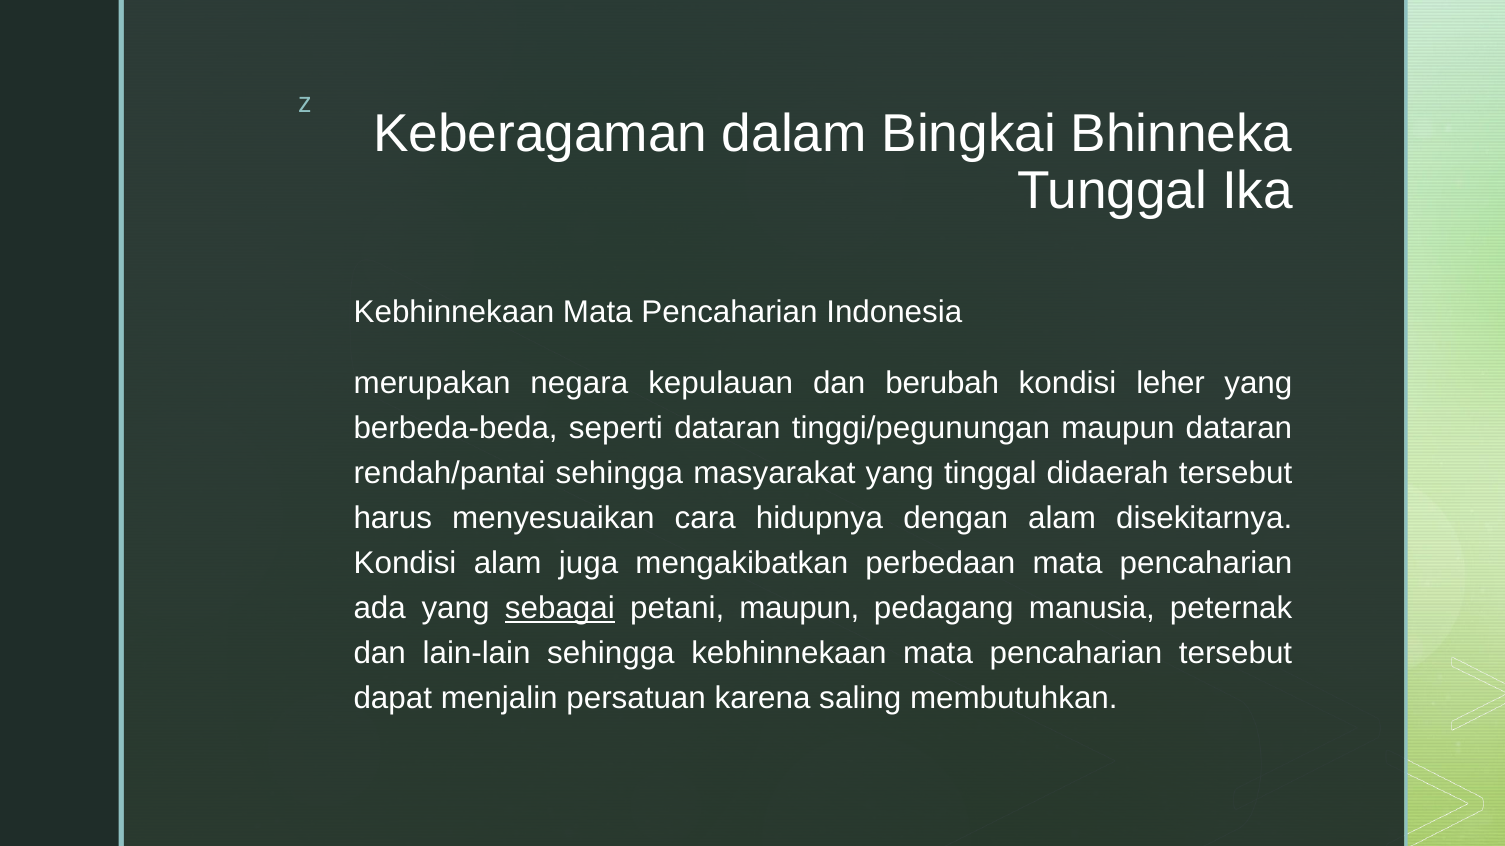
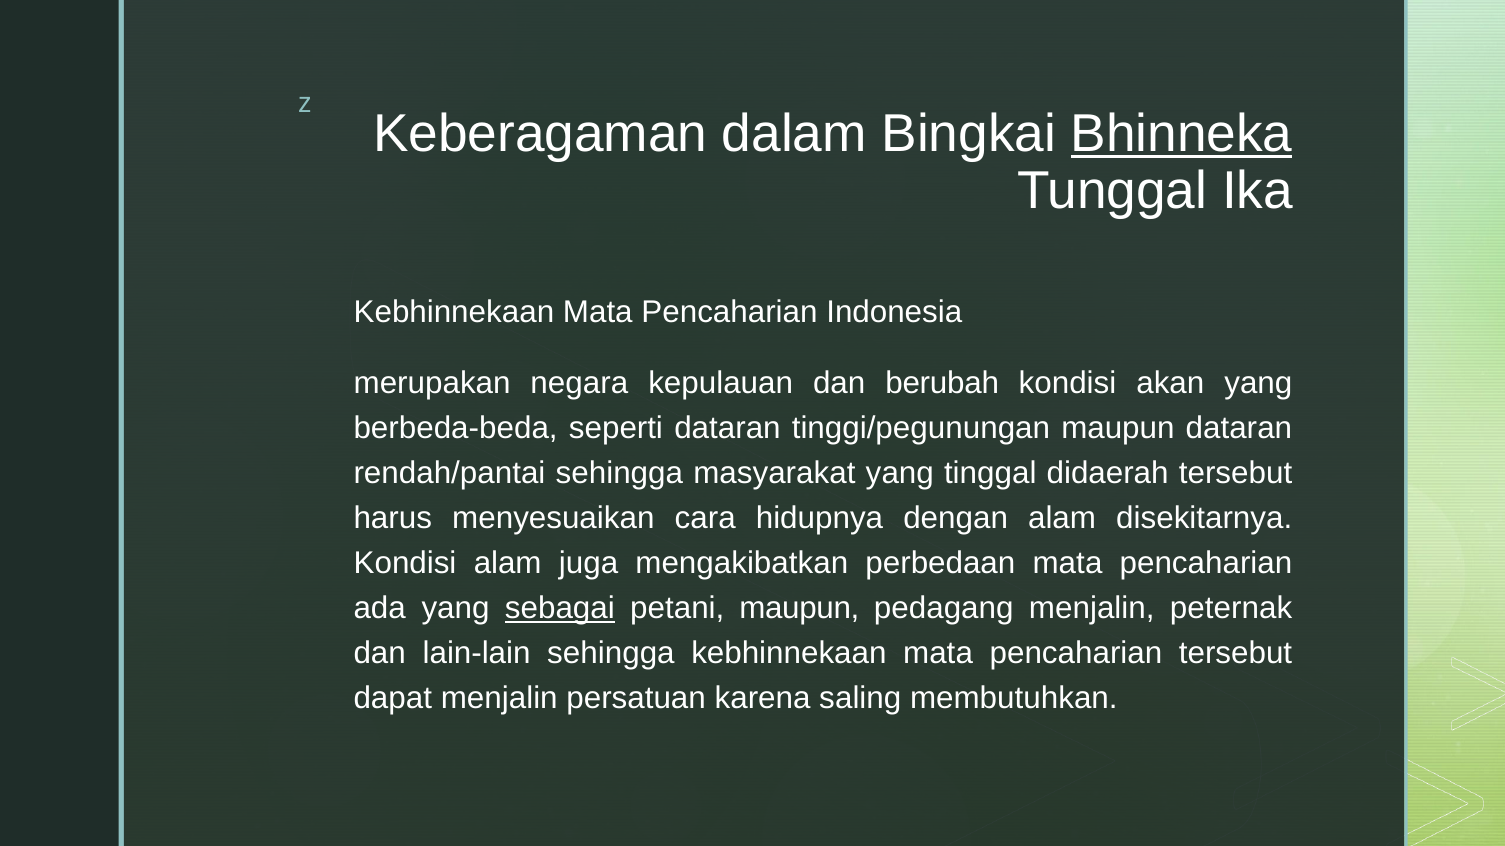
Bhinneka underline: none -> present
leher: leher -> akan
pedagang manusia: manusia -> menjalin
